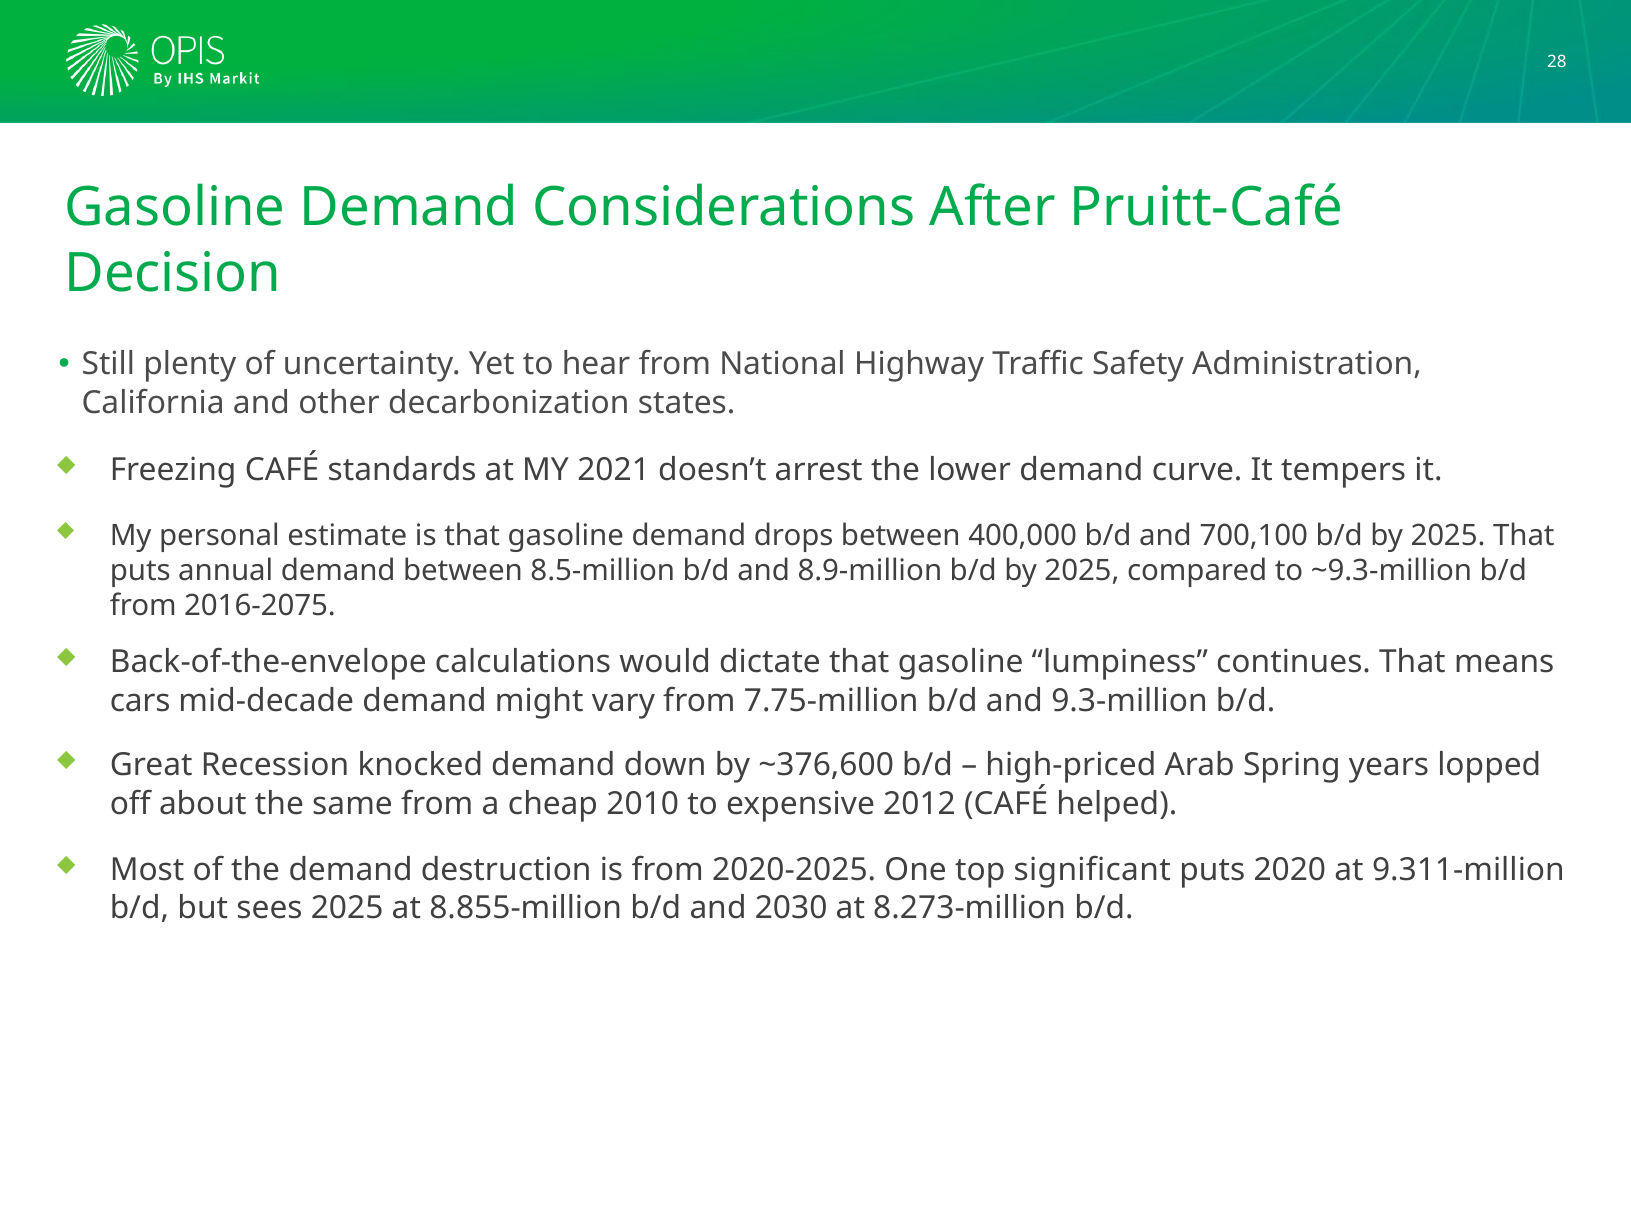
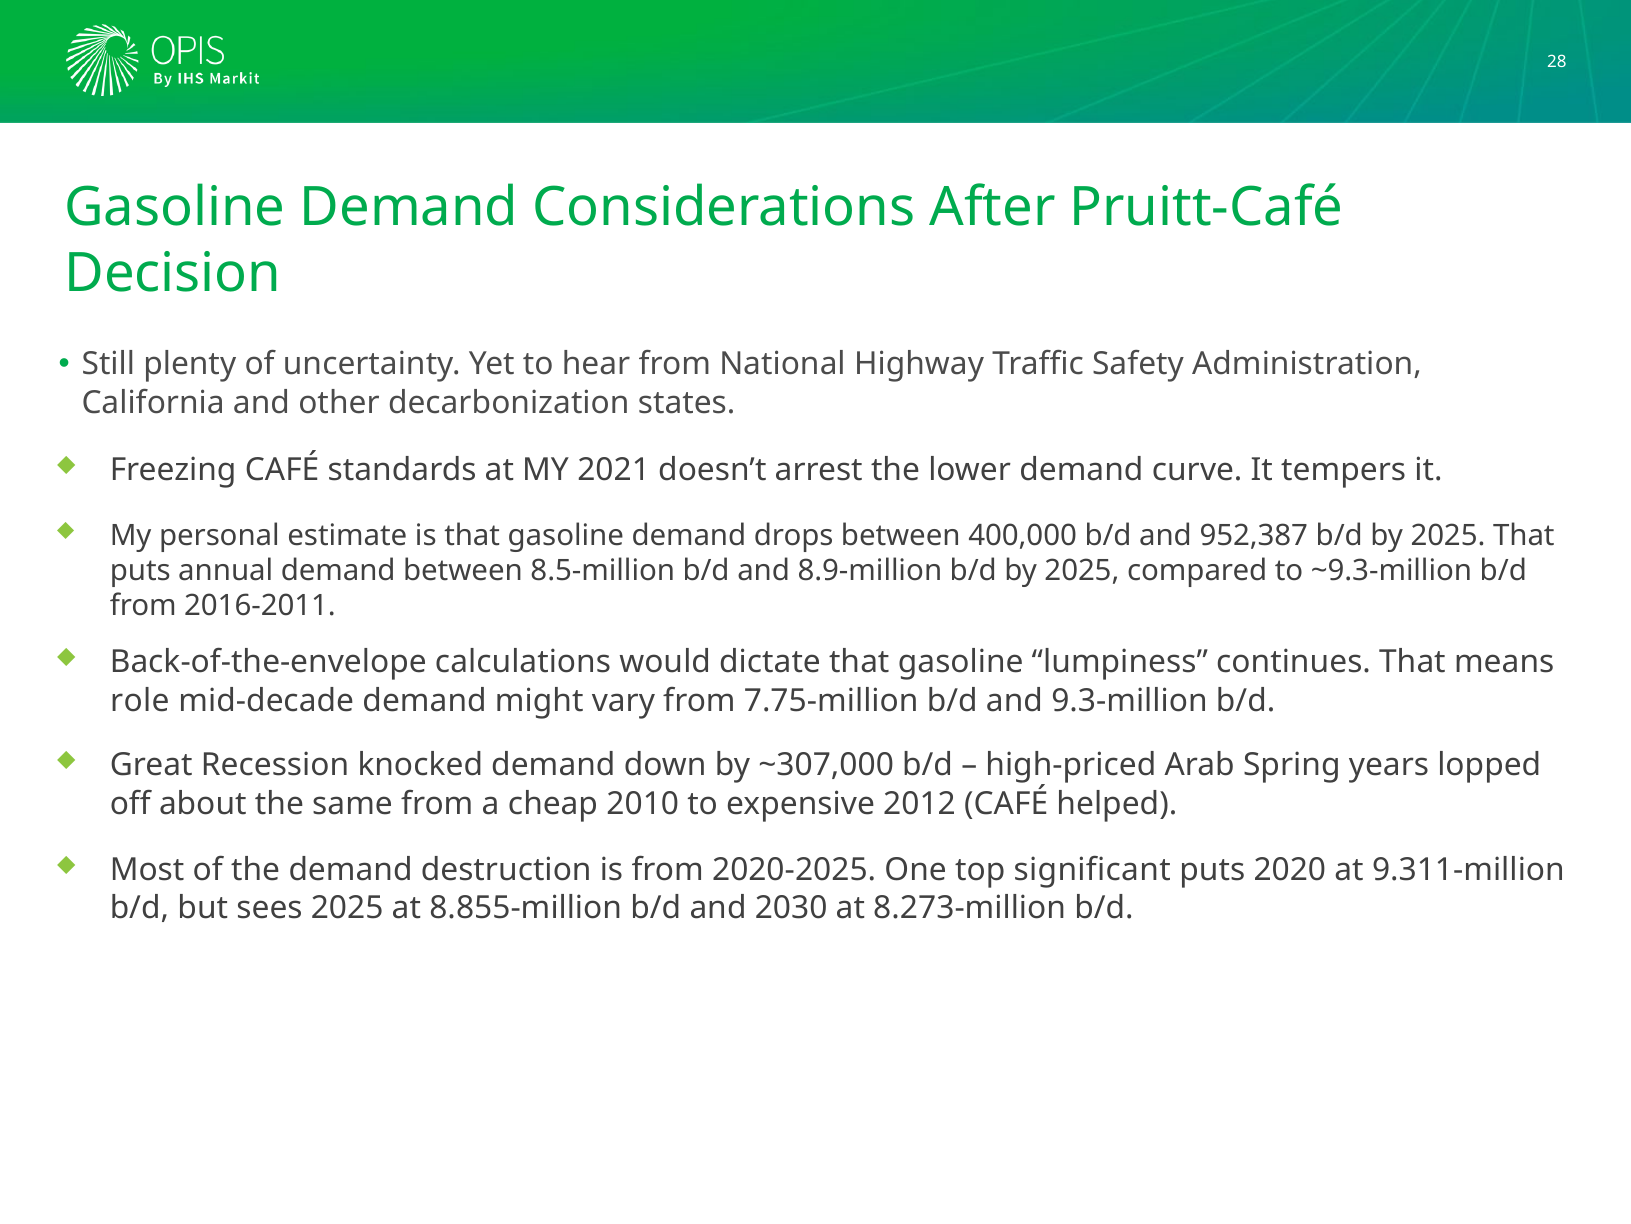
700,100: 700,100 -> 952,387
2016-2075: 2016-2075 -> 2016-2011
cars: cars -> role
~376,600: ~376,600 -> ~307,000
